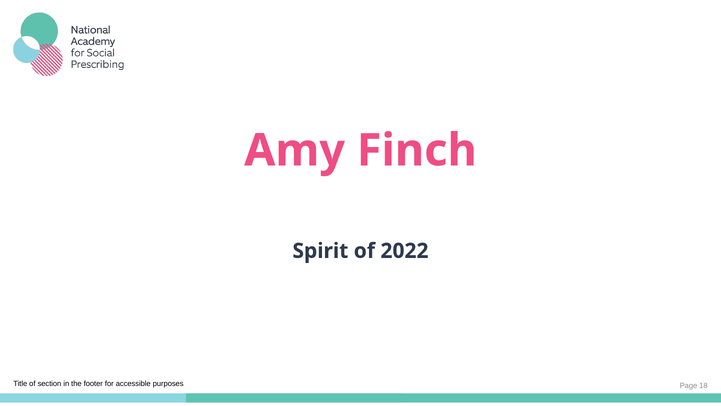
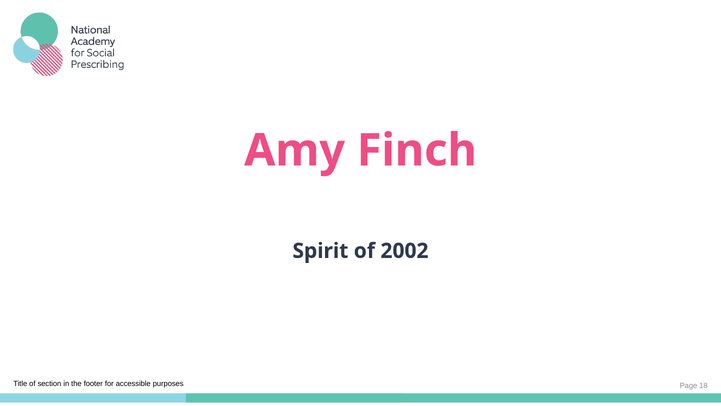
2022: 2022 -> 2002
